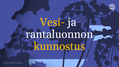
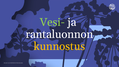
Vesi- colour: yellow -> light green
